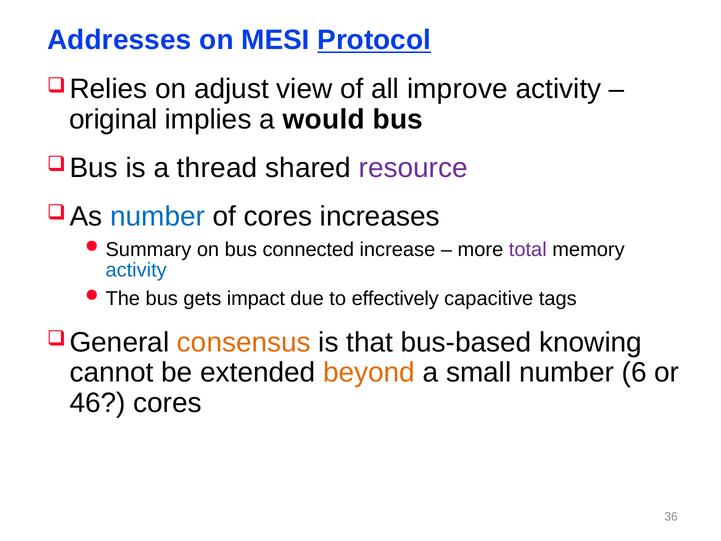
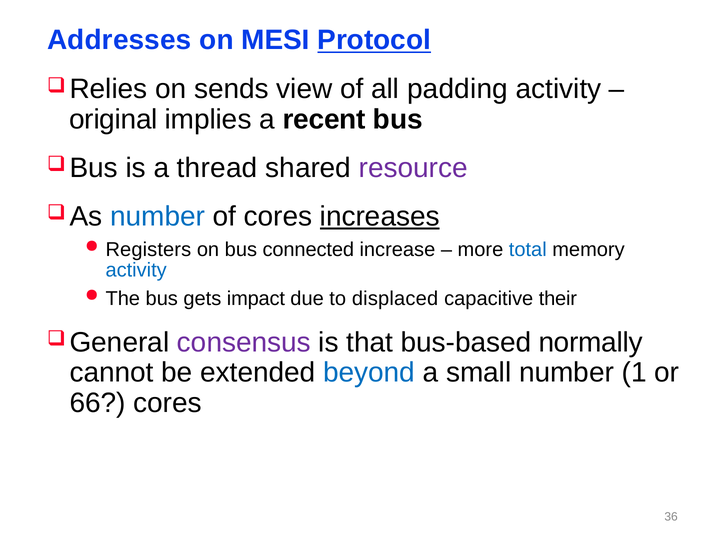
adjust: adjust -> sends
improve: improve -> padding
would: would -> recent
increases underline: none -> present
Summary: Summary -> Registers
total colour: purple -> blue
effectively: effectively -> displaced
tags: tags -> their
consensus colour: orange -> purple
knowing: knowing -> normally
beyond colour: orange -> blue
6: 6 -> 1
46: 46 -> 66
